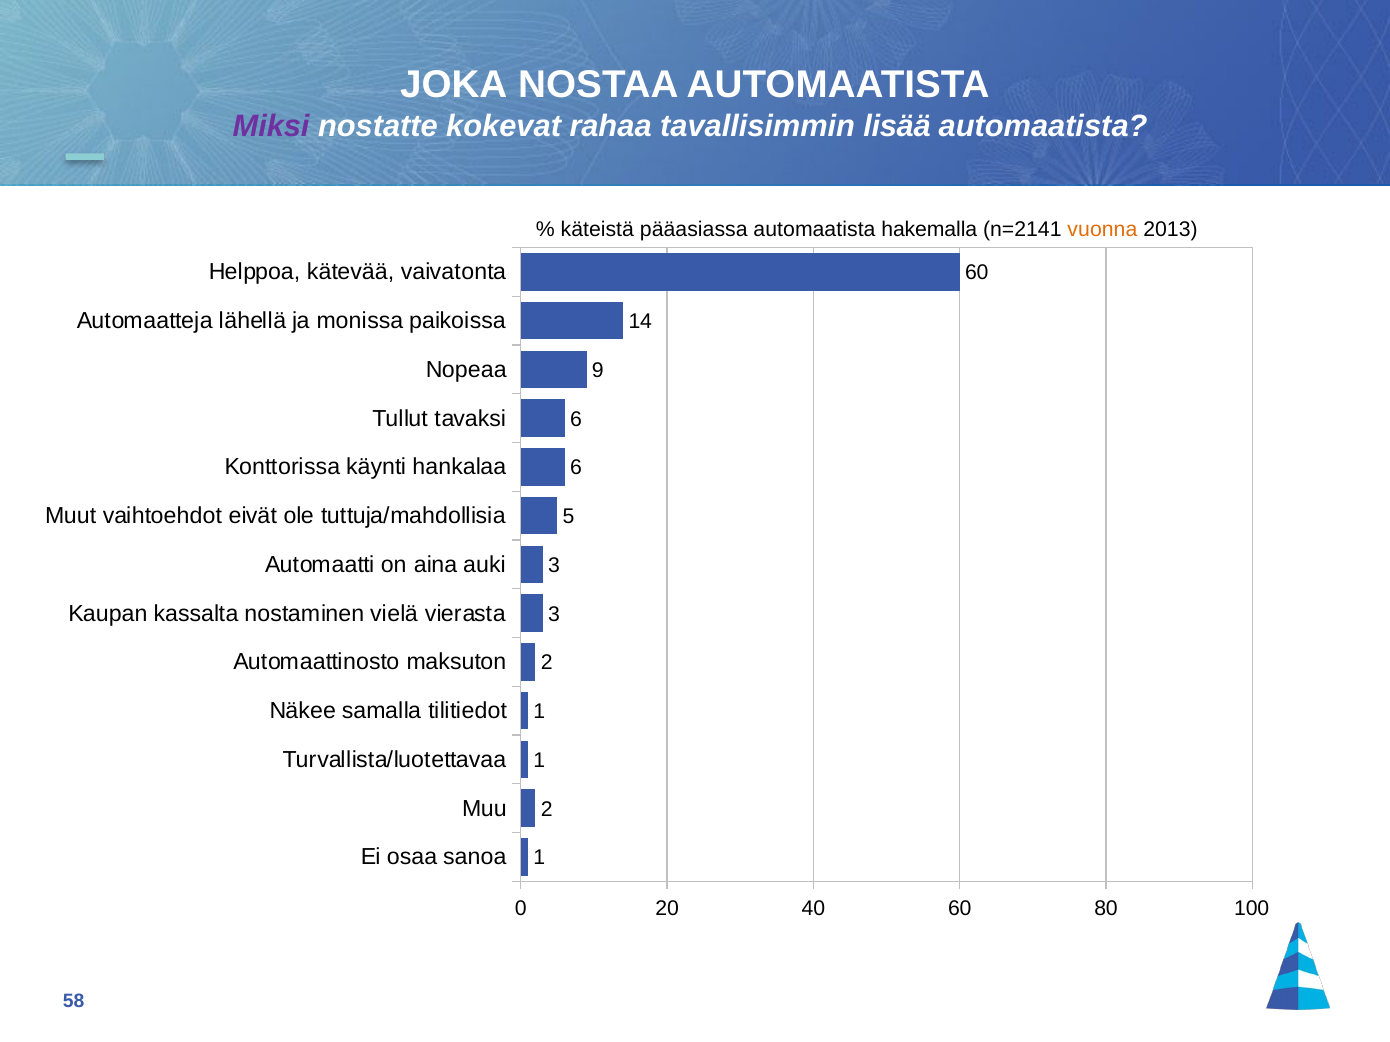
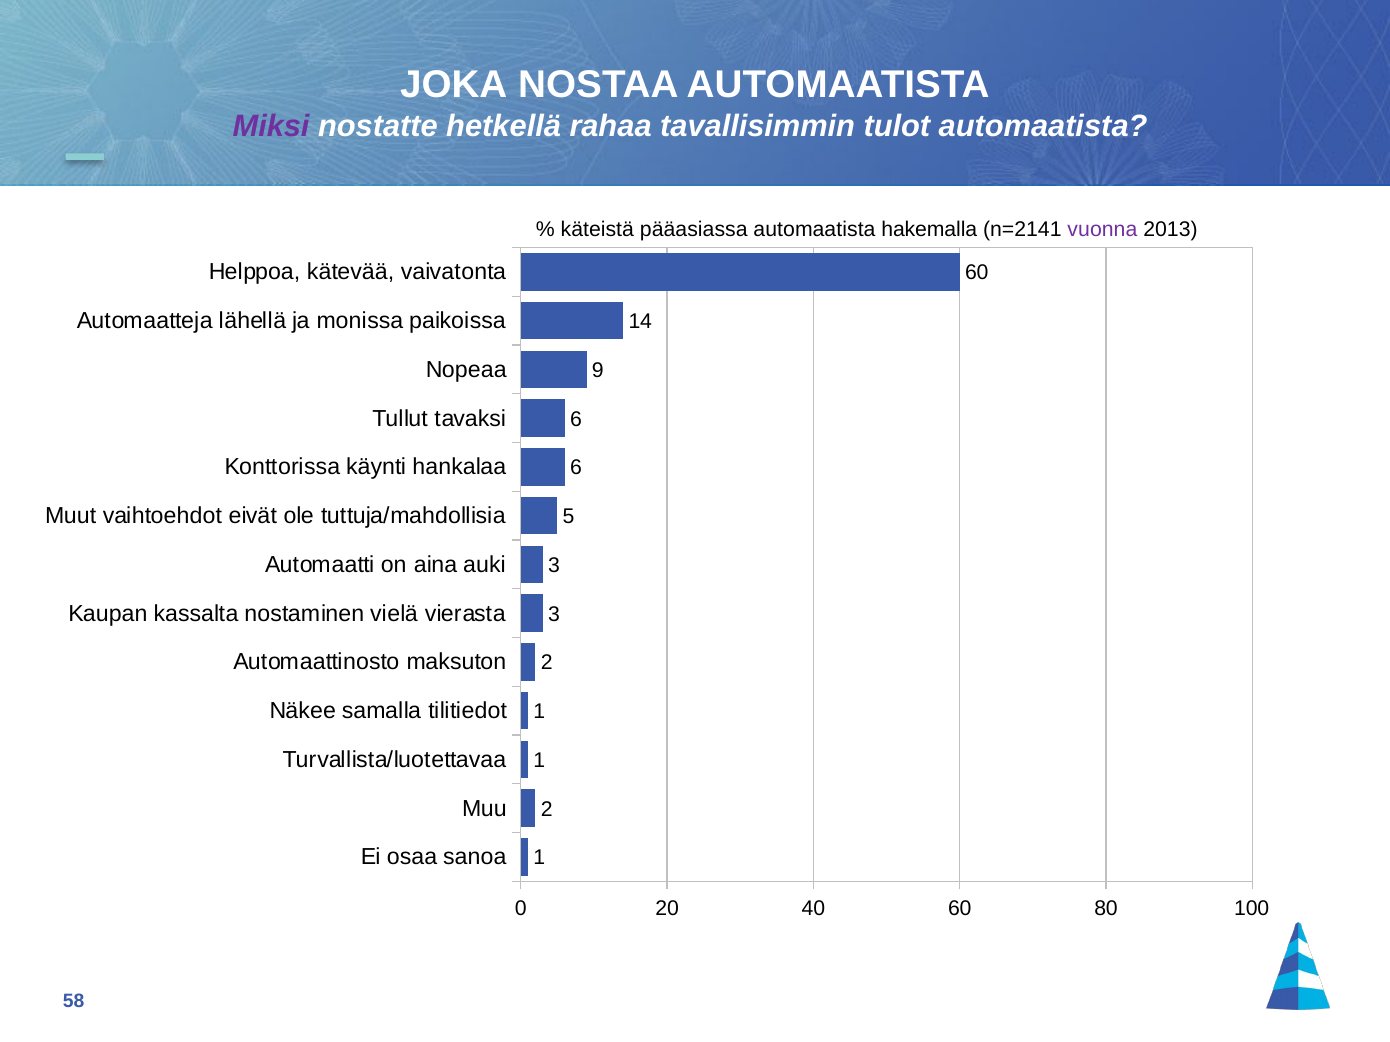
kokevat: kokevat -> hetkellä
lisää: lisää -> tulot
vuonna colour: orange -> purple
